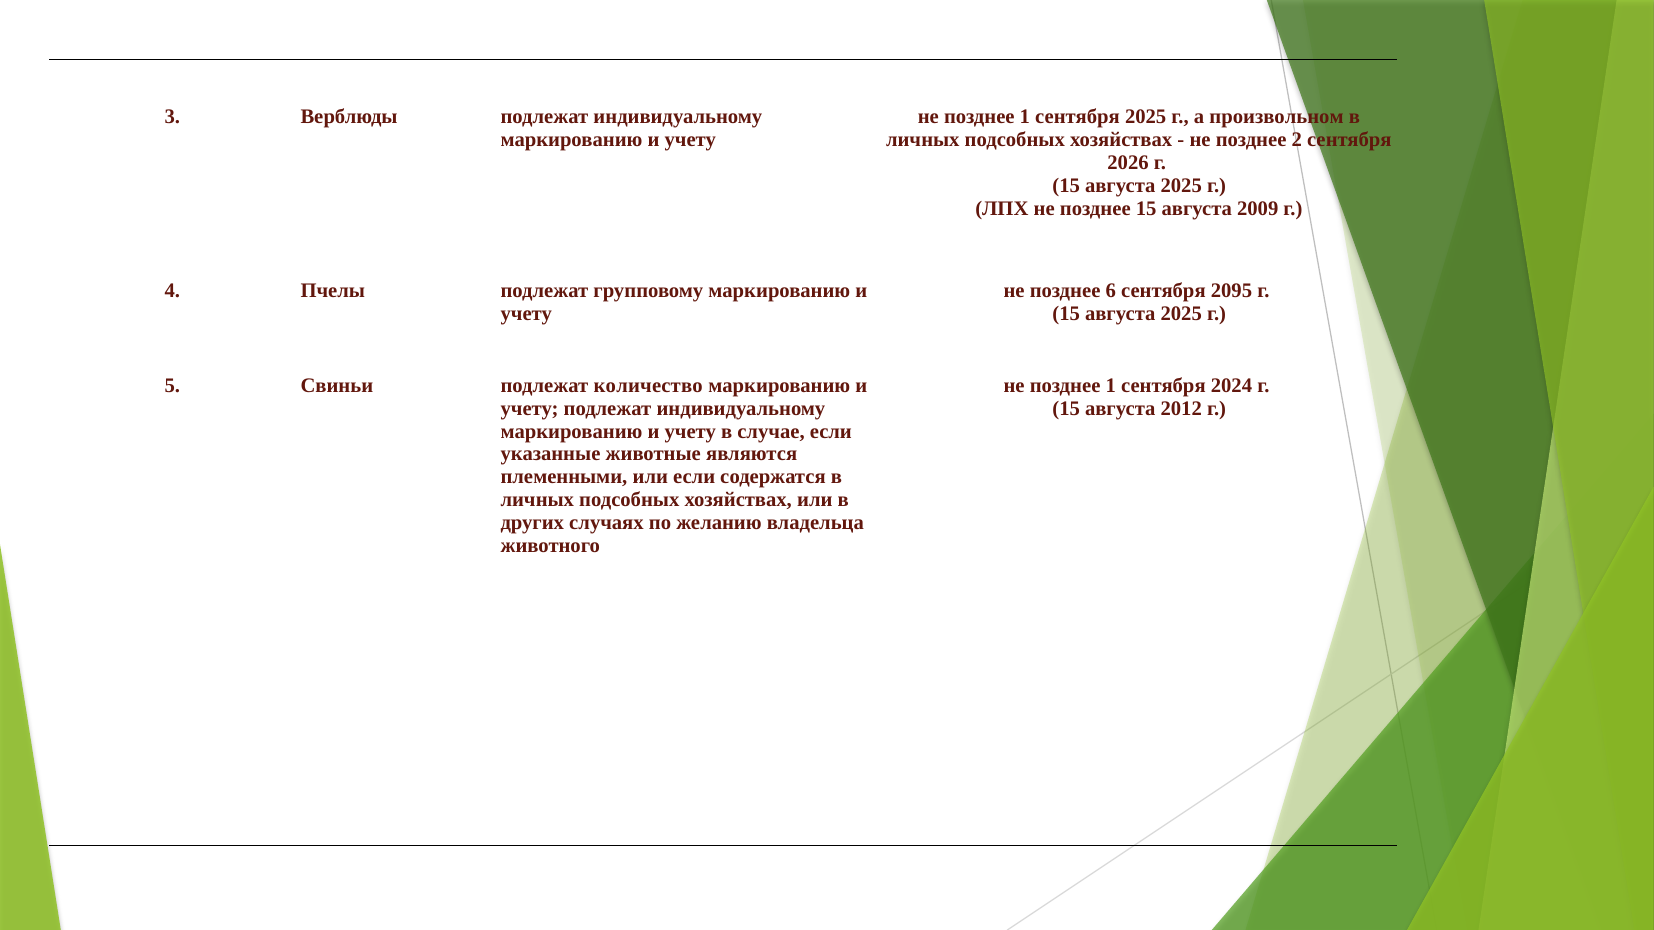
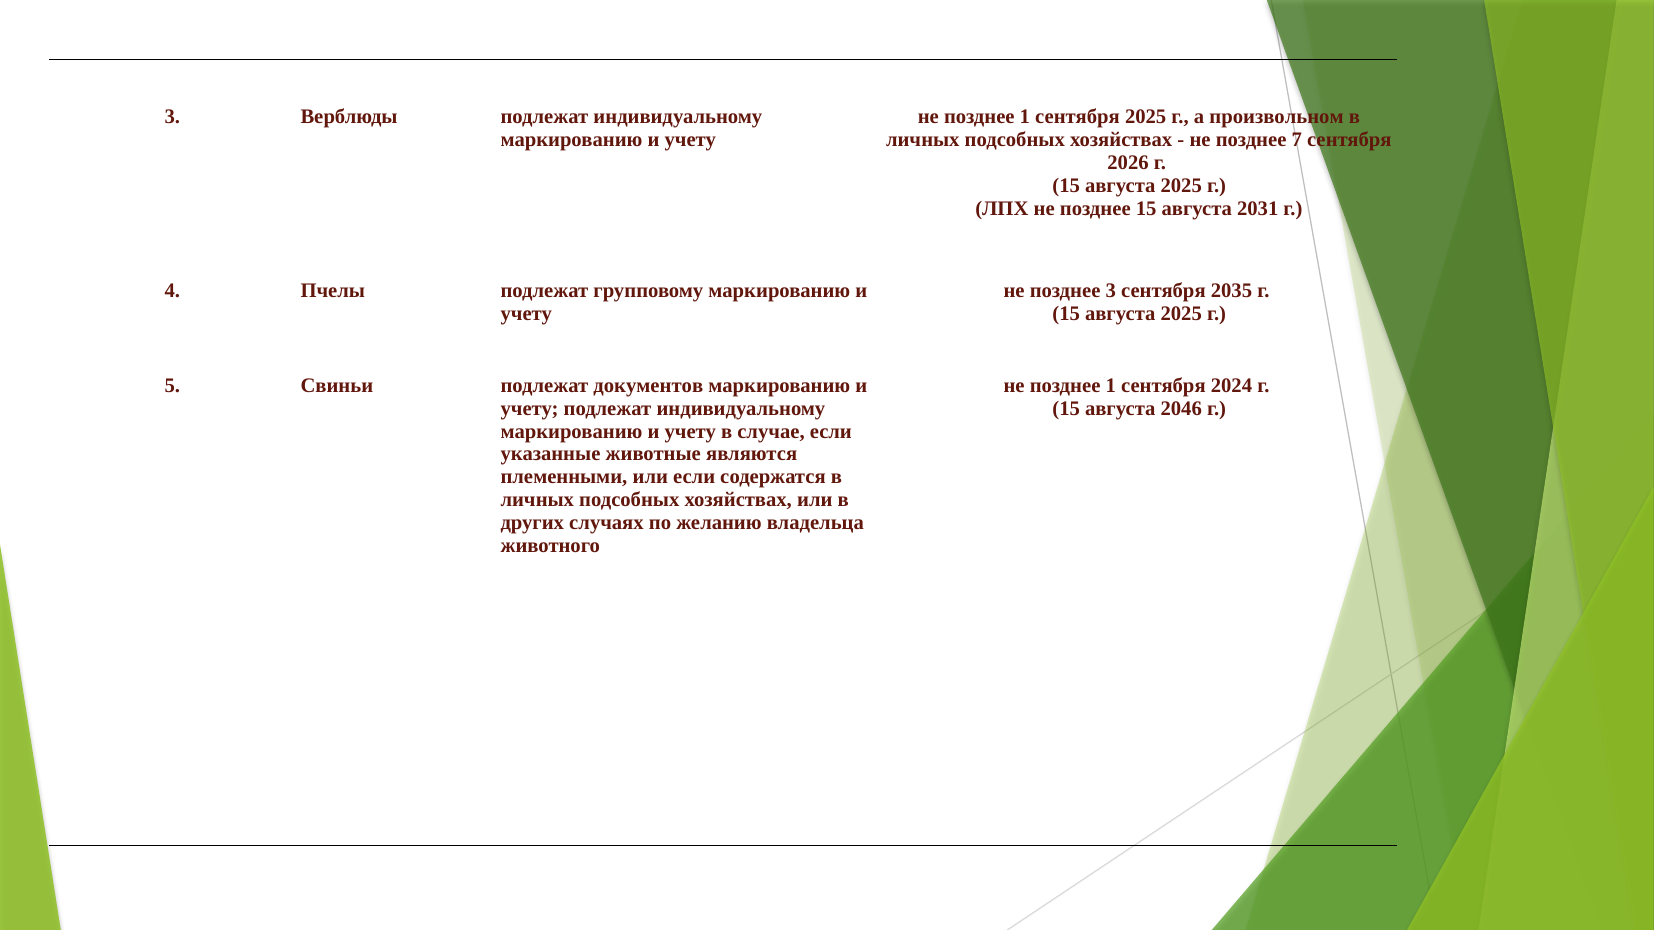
2: 2 -> 7
2009: 2009 -> 2031
позднее 6: 6 -> 3
2095: 2095 -> 2035
количество: количество -> документов
2012: 2012 -> 2046
